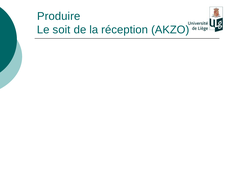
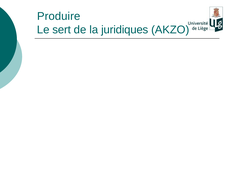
soit: soit -> sert
réception: réception -> juridiques
